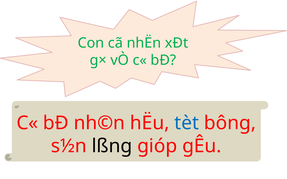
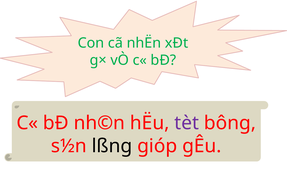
tèt colour: blue -> purple
